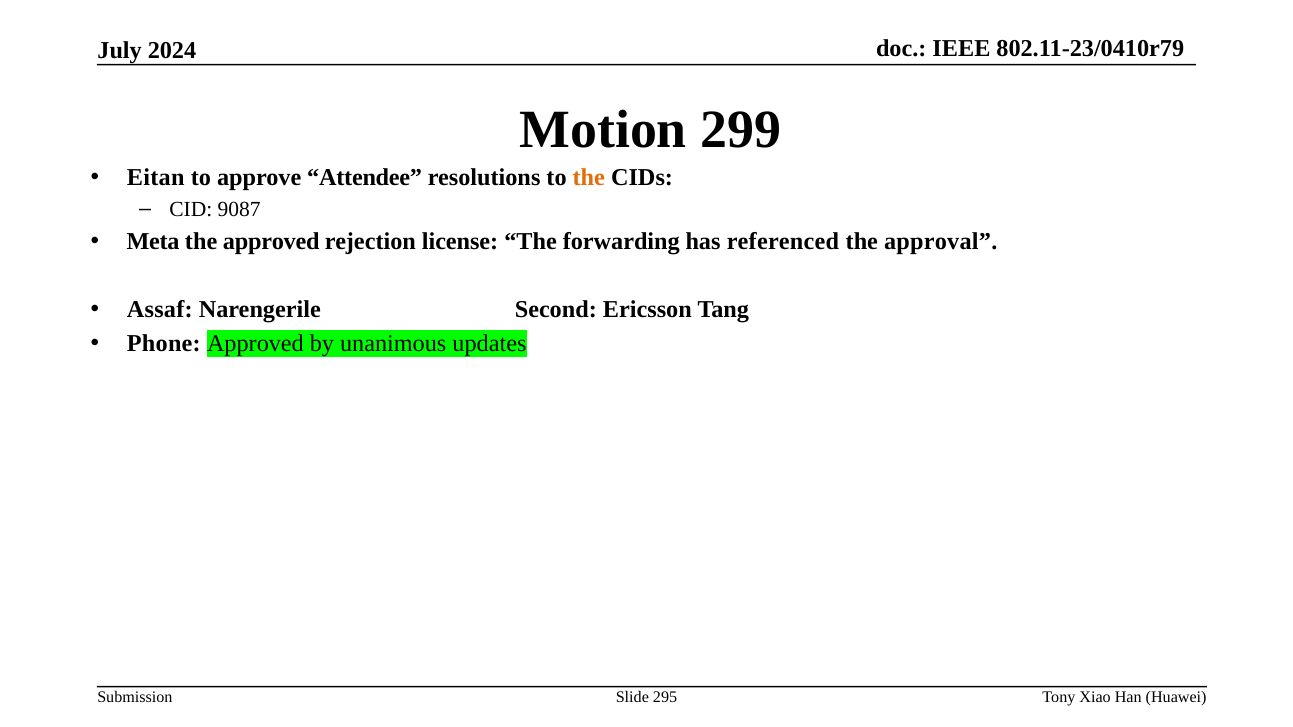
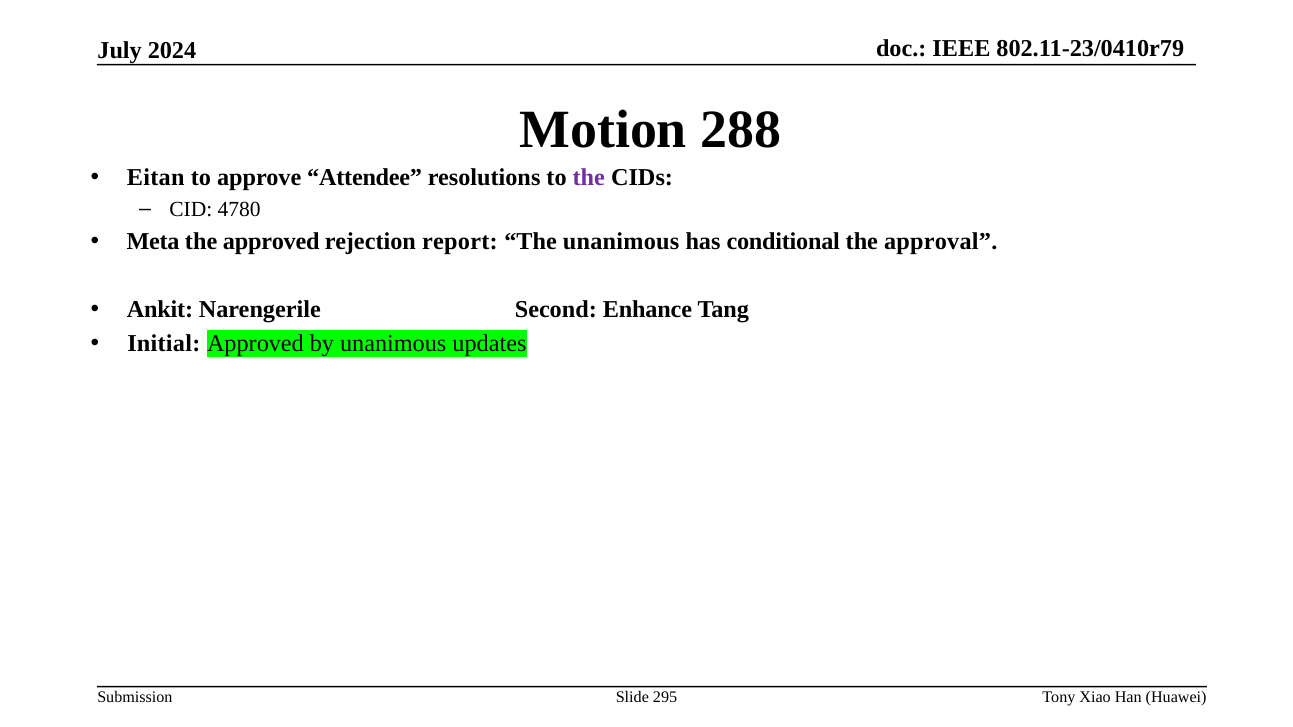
299: 299 -> 288
the at (589, 178) colour: orange -> purple
9087: 9087 -> 4780
license: license -> report
The forwarding: forwarding -> unanimous
referenced: referenced -> conditional
Assaf: Assaf -> Ankit
Ericsson: Ericsson -> Enhance
Phone: Phone -> Initial
